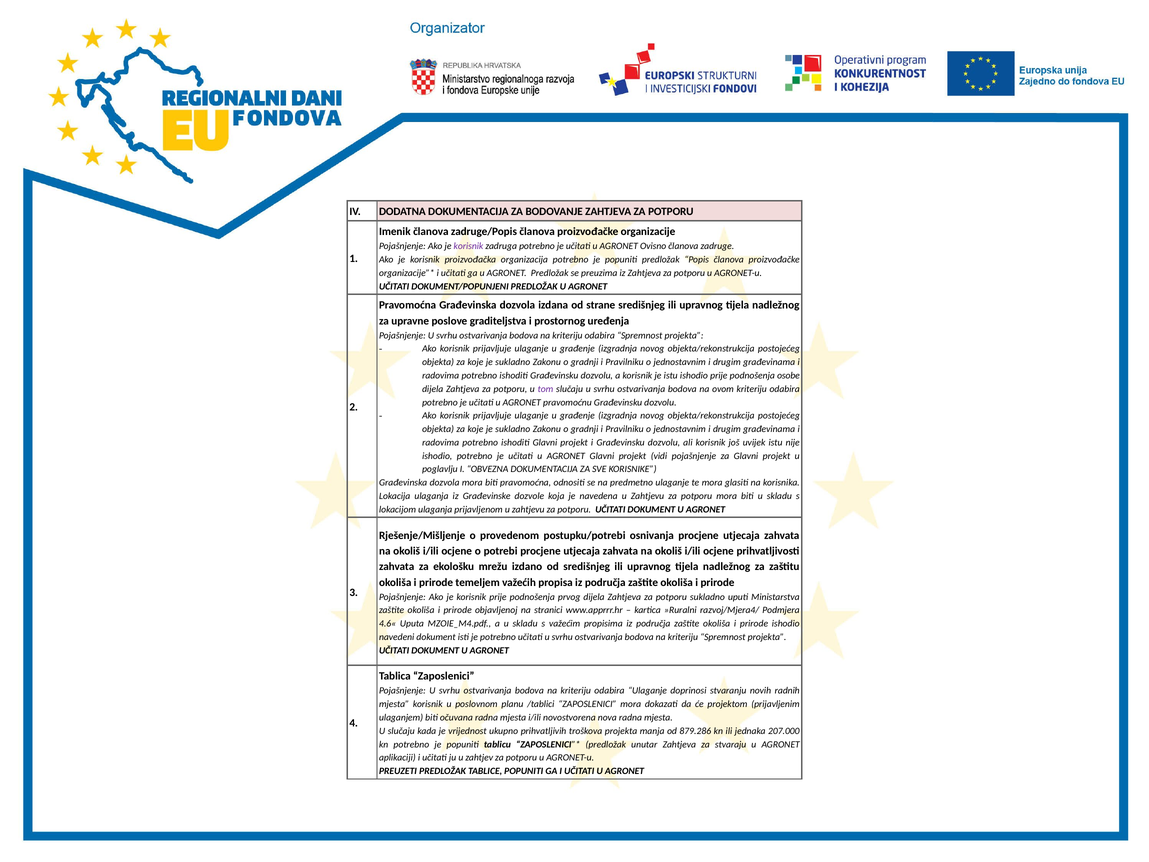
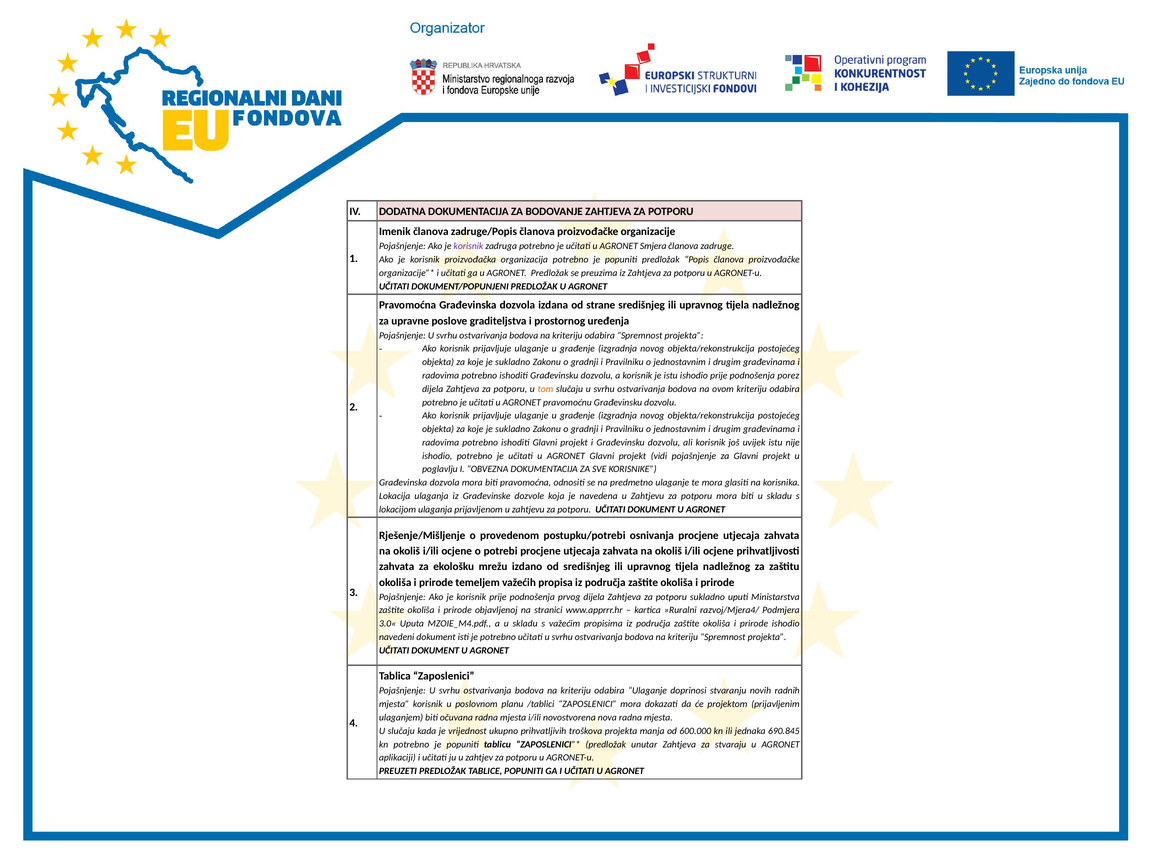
Ovisno: Ovisno -> Smjera
osobe: osobe -> porez
tom colour: purple -> orange
4.6«: 4.6« -> 3.0«
879.286: 879.286 -> 600.000
207.000: 207.000 -> 690.845
